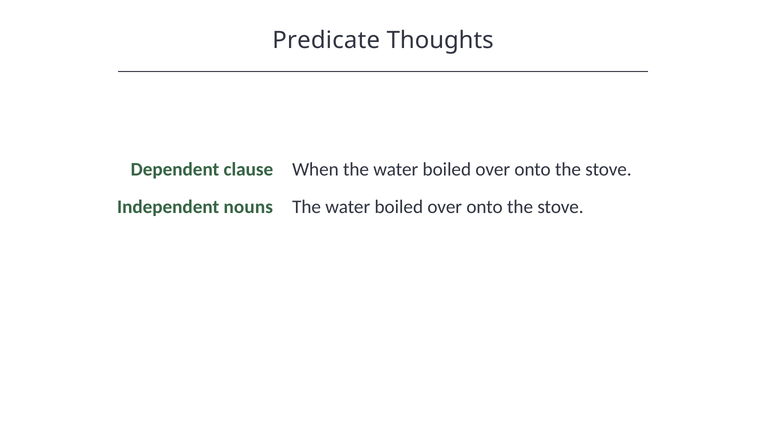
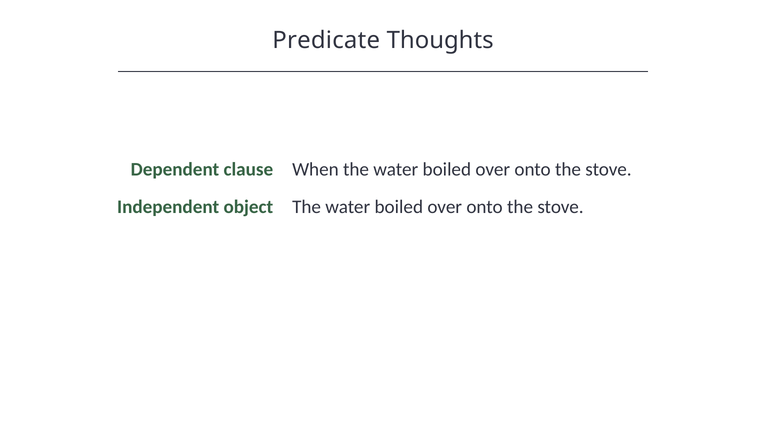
nouns: nouns -> object
